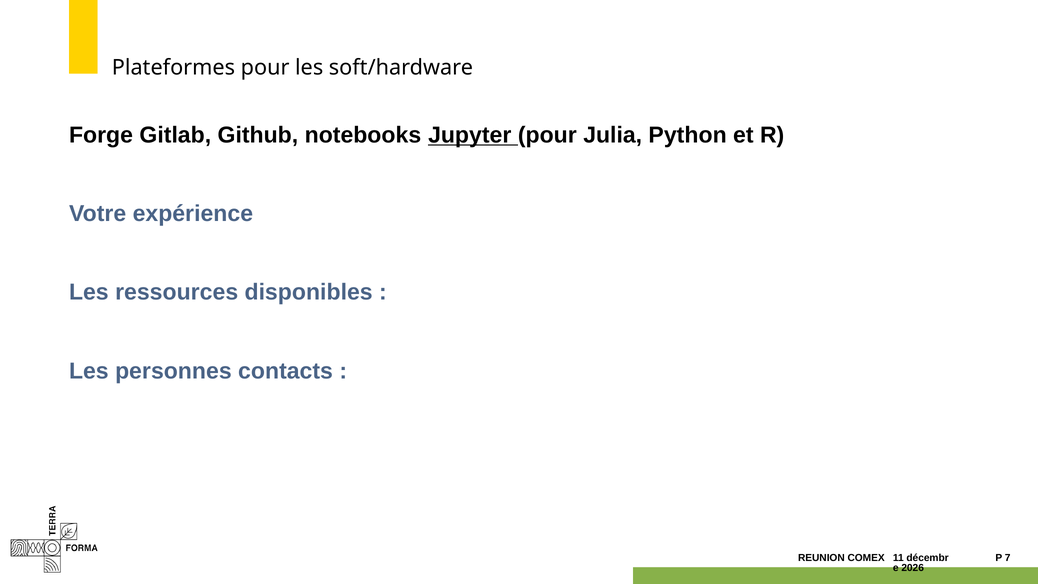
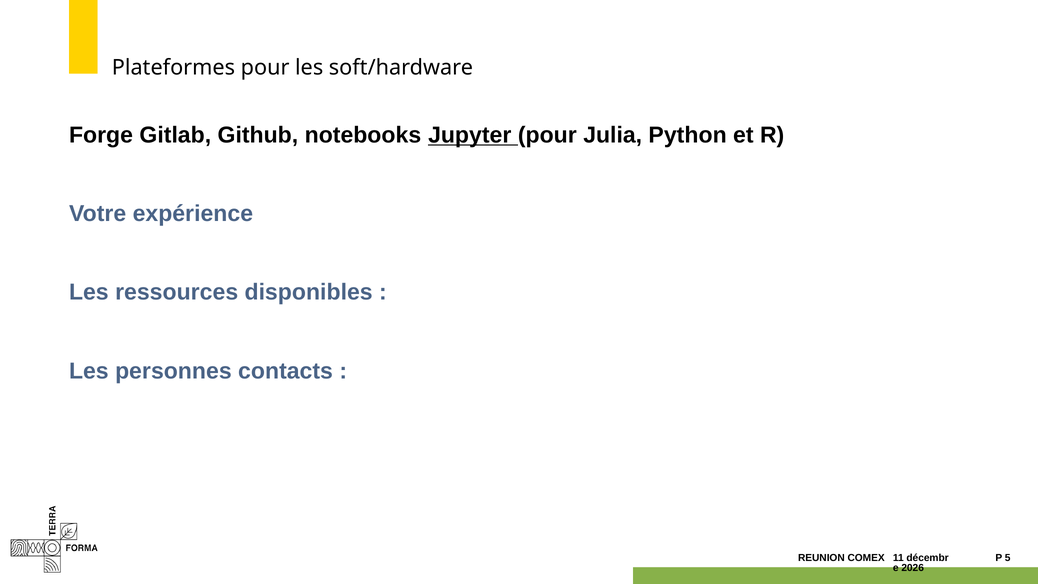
7: 7 -> 5
